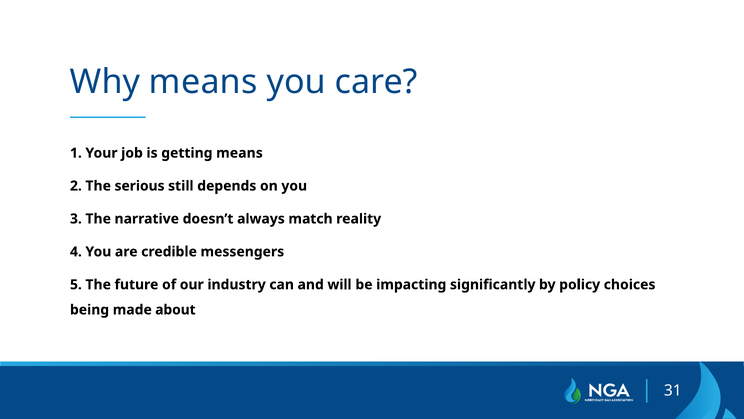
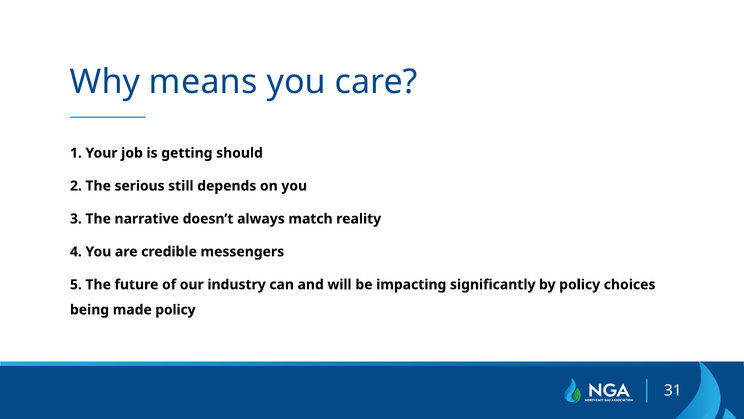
getting means: means -> should
made about: about -> policy
